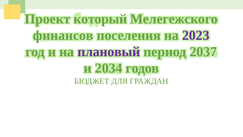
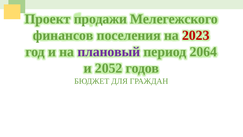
который: который -> продажи
2023 colour: purple -> red
2037: 2037 -> 2064
2034: 2034 -> 2052
